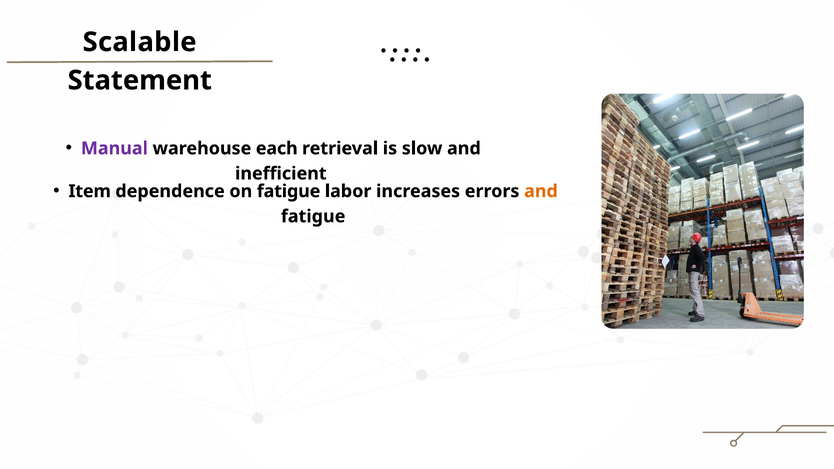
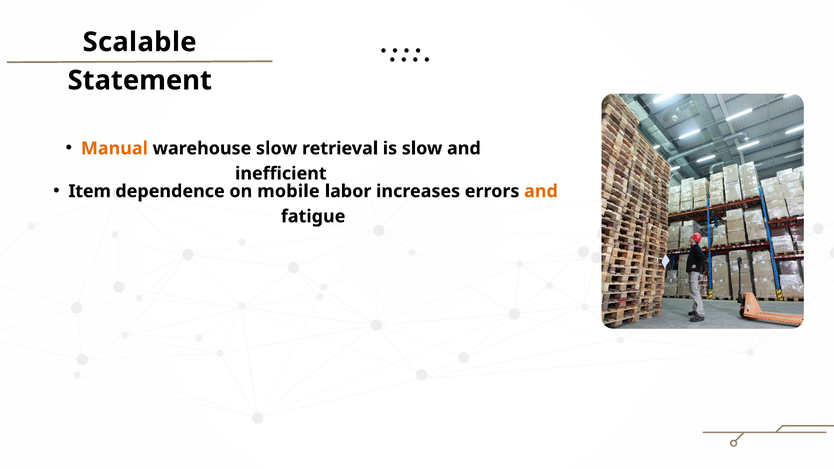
Manual colour: purple -> orange
warehouse each: each -> slow
on fatigue: fatigue -> mobile
